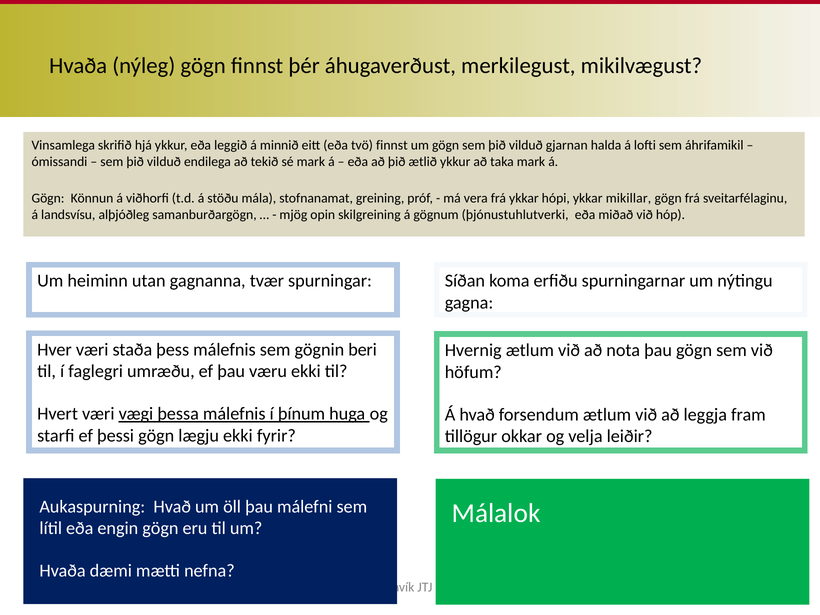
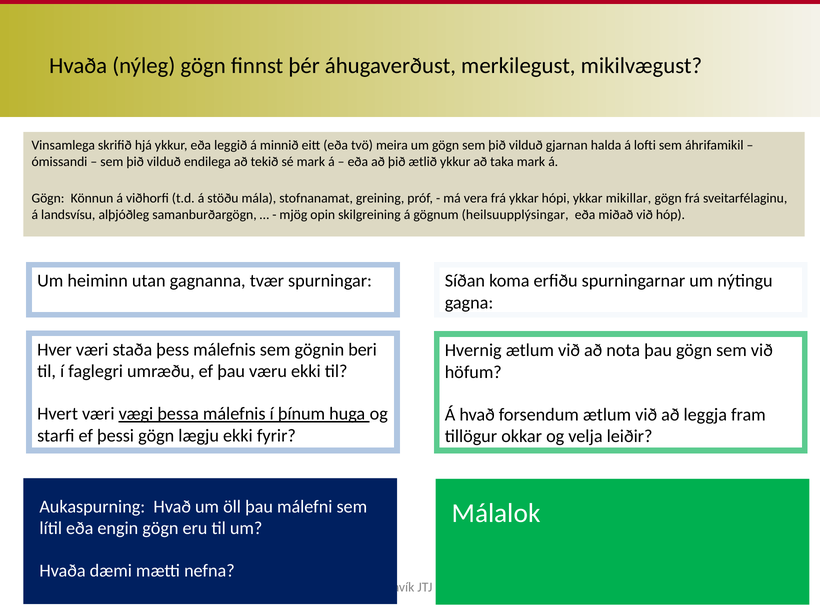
tvö finnst: finnst -> meira
þjónustuhlutverki: þjónustuhlutverki -> heilsuupplýsingar
